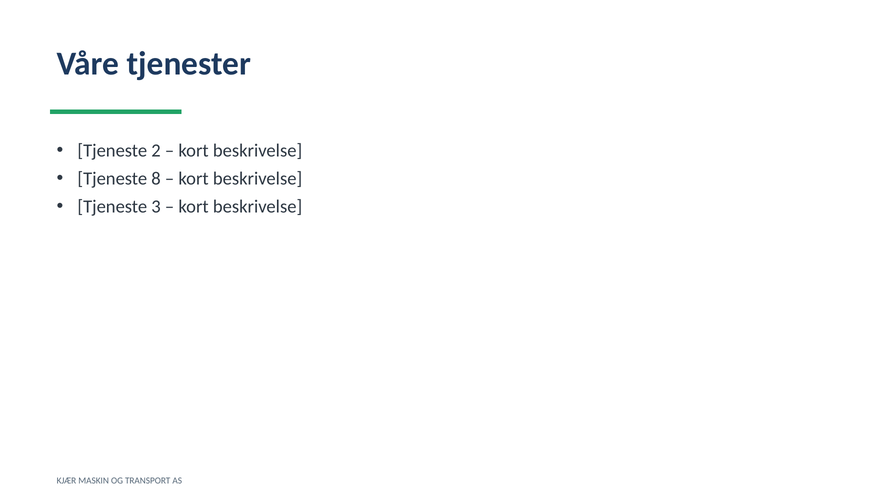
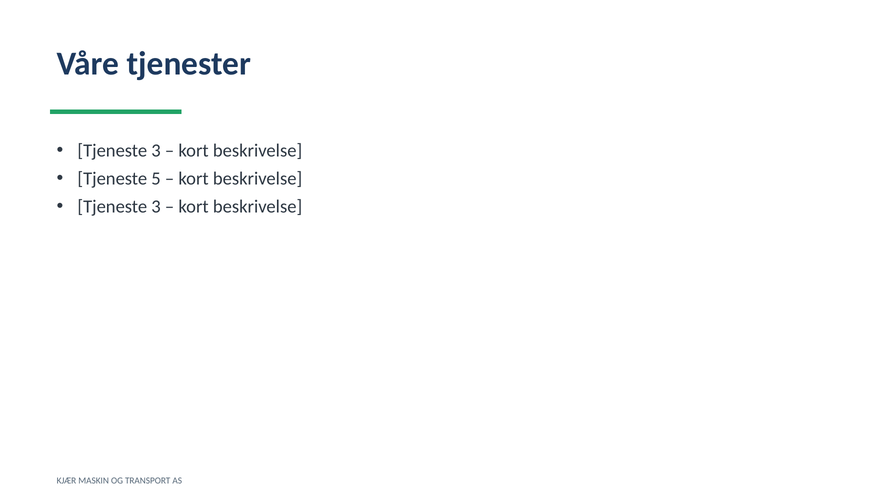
2 at (156, 151): 2 -> 3
8: 8 -> 5
